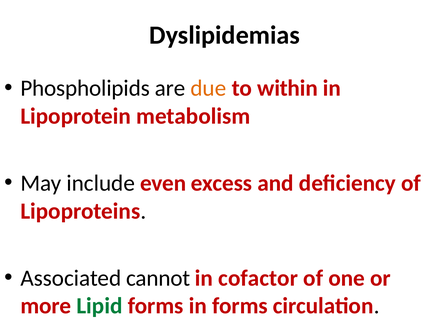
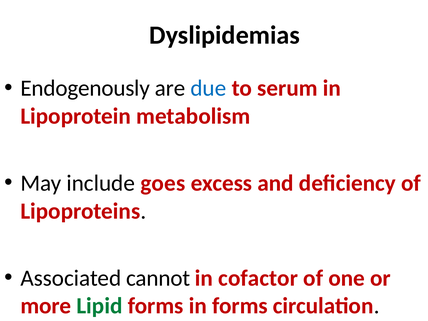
Phospholipids: Phospholipids -> Endogenously
due colour: orange -> blue
within: within -> serum
even: even -> goes
